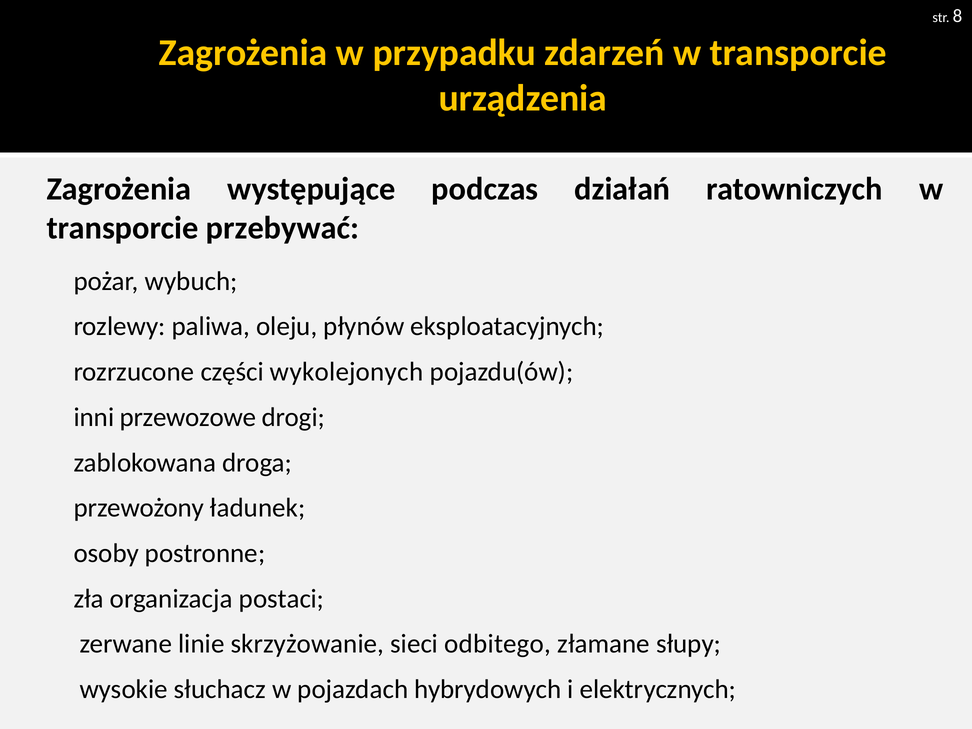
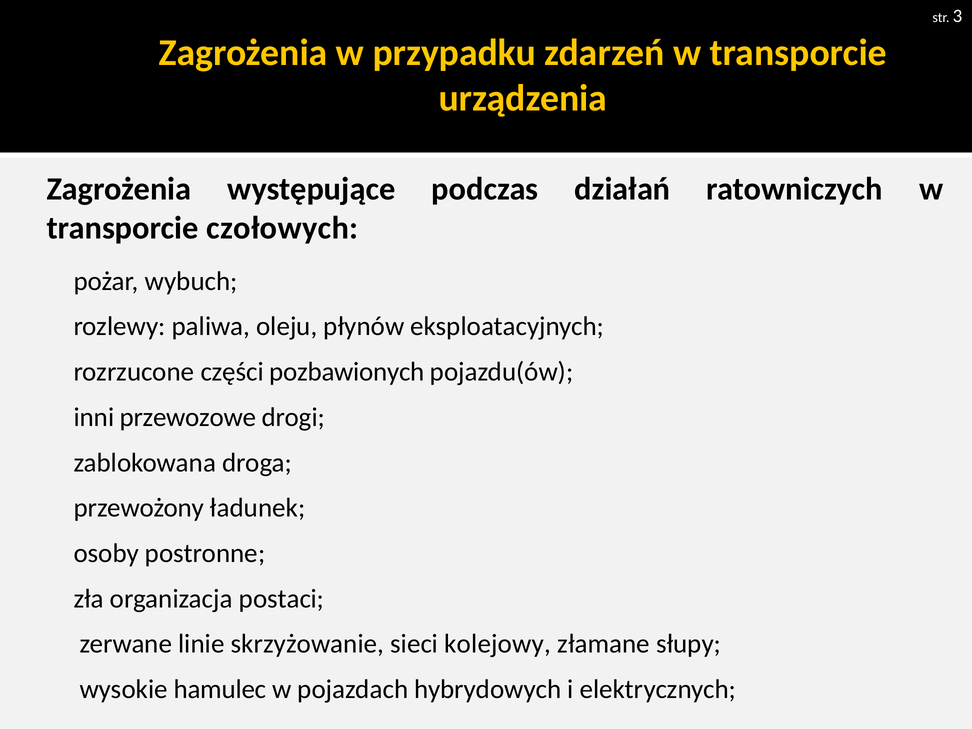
8: 8 -> 3
przebywać: przebywać -> czołowych
wykolejonych: wykolejonych -> pozbawionych
odbitego: odbitego -> kolejowy
słuchacz: słuchacz -> hamulec
